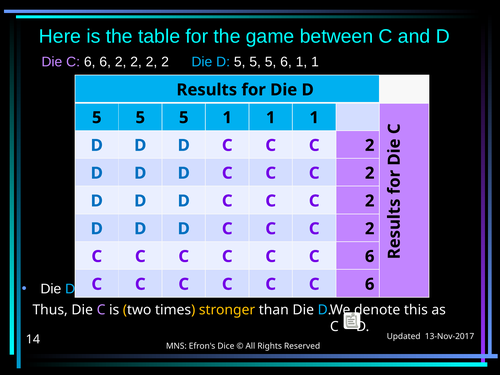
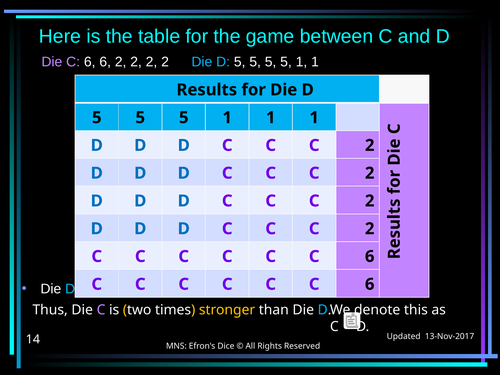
5 5 5 6: 6 -> 5
